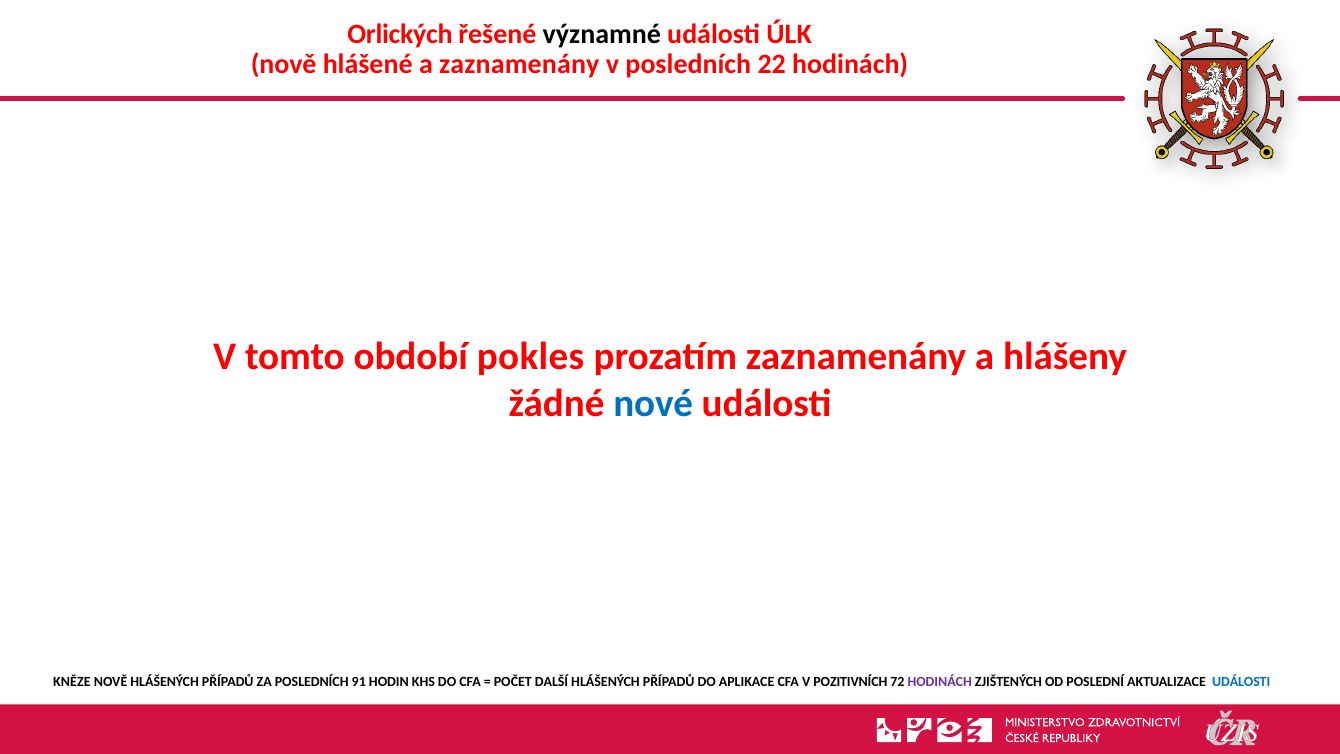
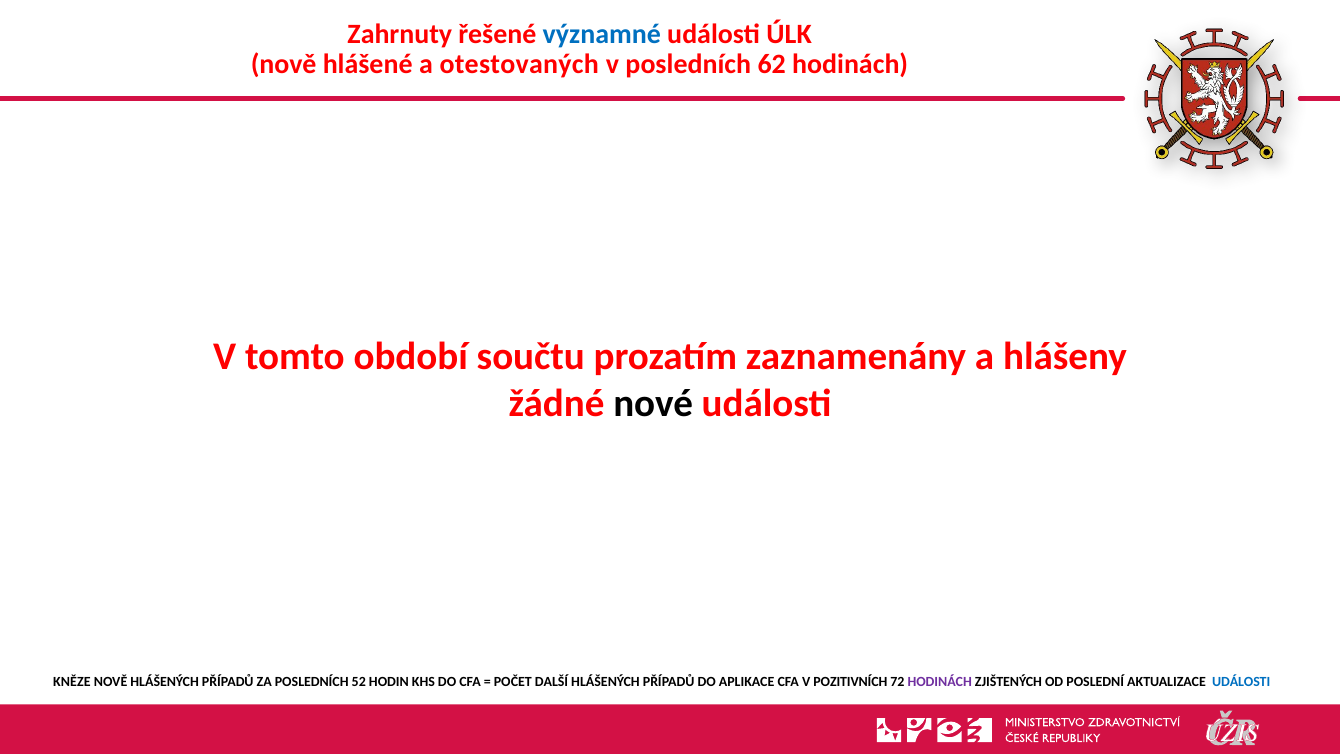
Orlických: Orlických -> Zahrnuty
významné colour: black -> blue
a zaznamenány: zaznamenány -> otestovaných
22: 22 -> 62
pokles: pokles -> součtu
nové colour: blue -> black
91: 91 -> 52
